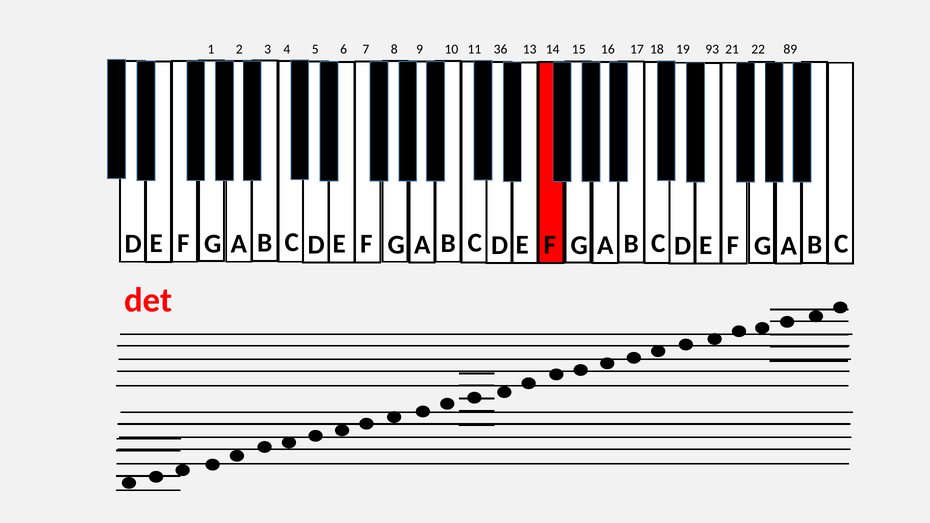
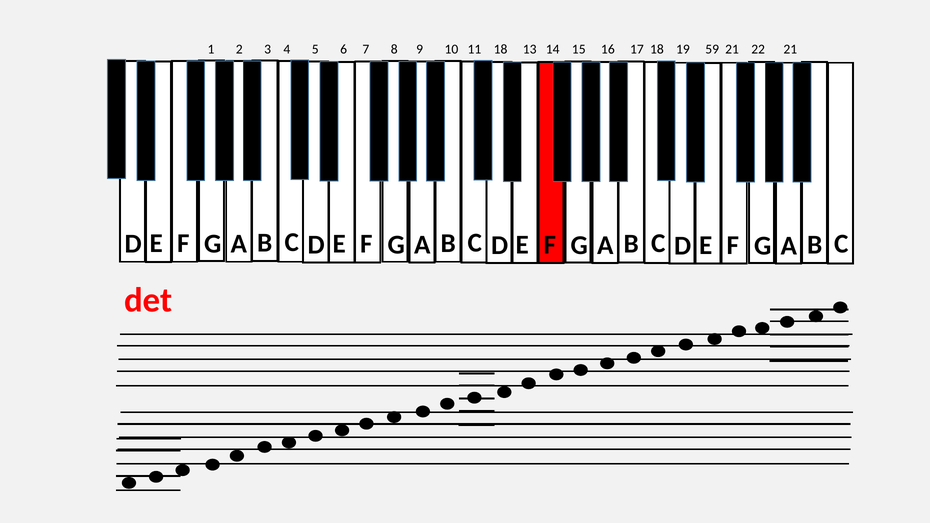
11 36: 36 -> 18
93: 93 -> 59
22 89: 89 -> 21
